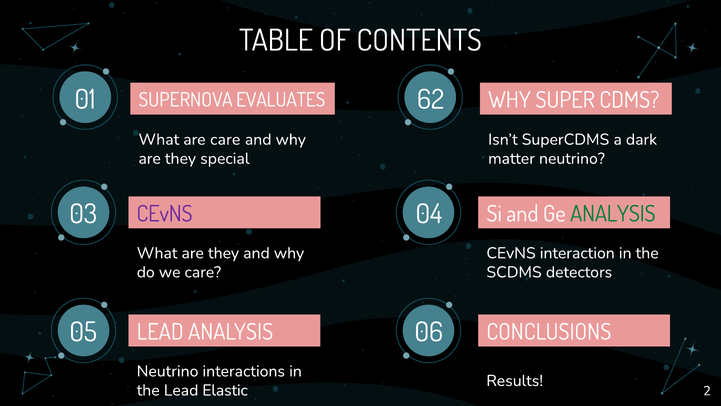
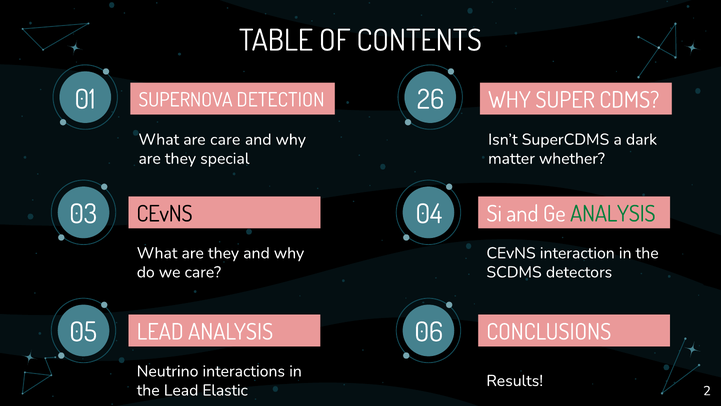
62: 62 -> 26
EVALUATES: EVALUATES -> DETECTION
matter neutrino: neutrino -> whether
CEvNS at (165, 214) colour: purple -> black
